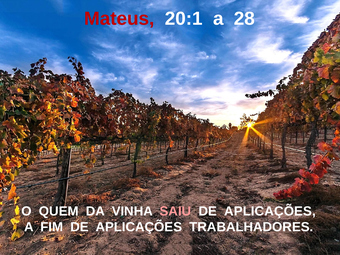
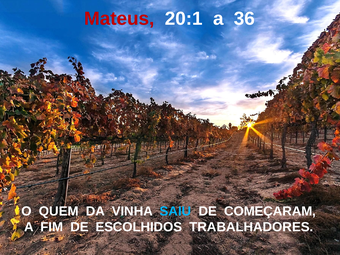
28: 28 -> 36
SAIU colour: pink -> light blue
APLICAÇÕES at (270, 211): APLICAÇÕES -> COMEÇARAM
FIM DE APLICAÇÕES: APLICAÇÕES -> ESCOLHIDOS
